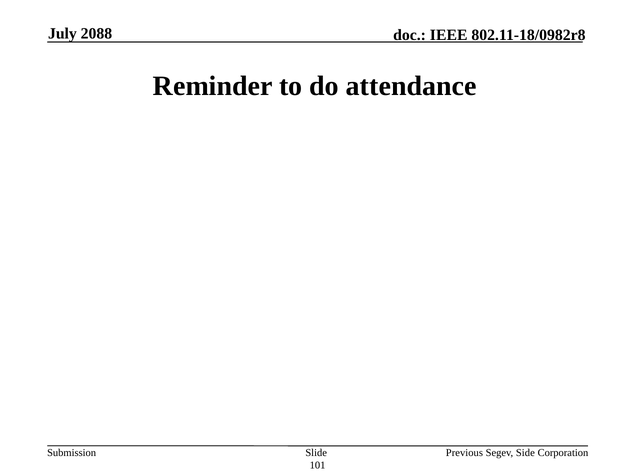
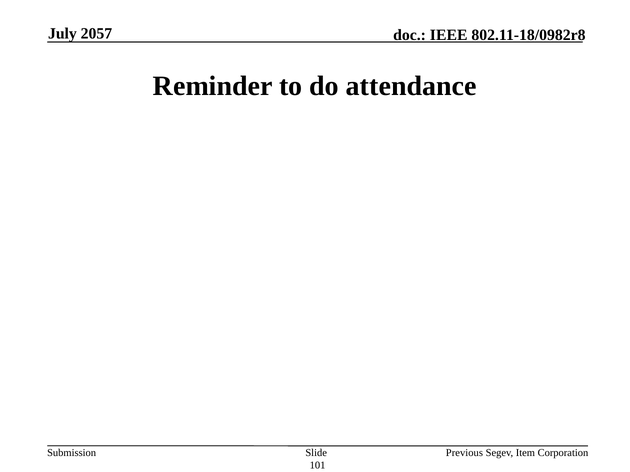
2088: 2088 -> 2057
Side: Side -> Item
